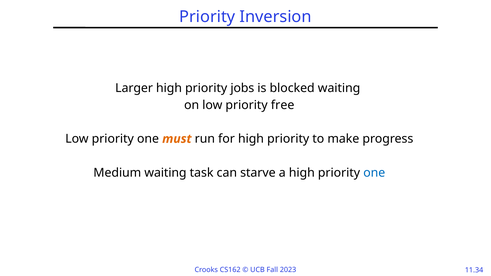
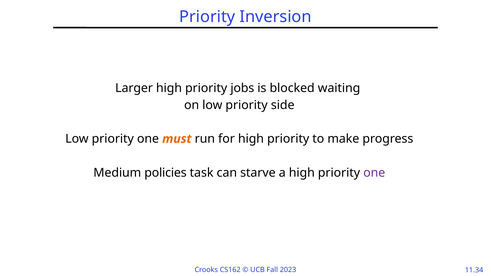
free: free -> side
Medium waiting: waiting -> policies
one at (374, 173) colour: blue -> purple
